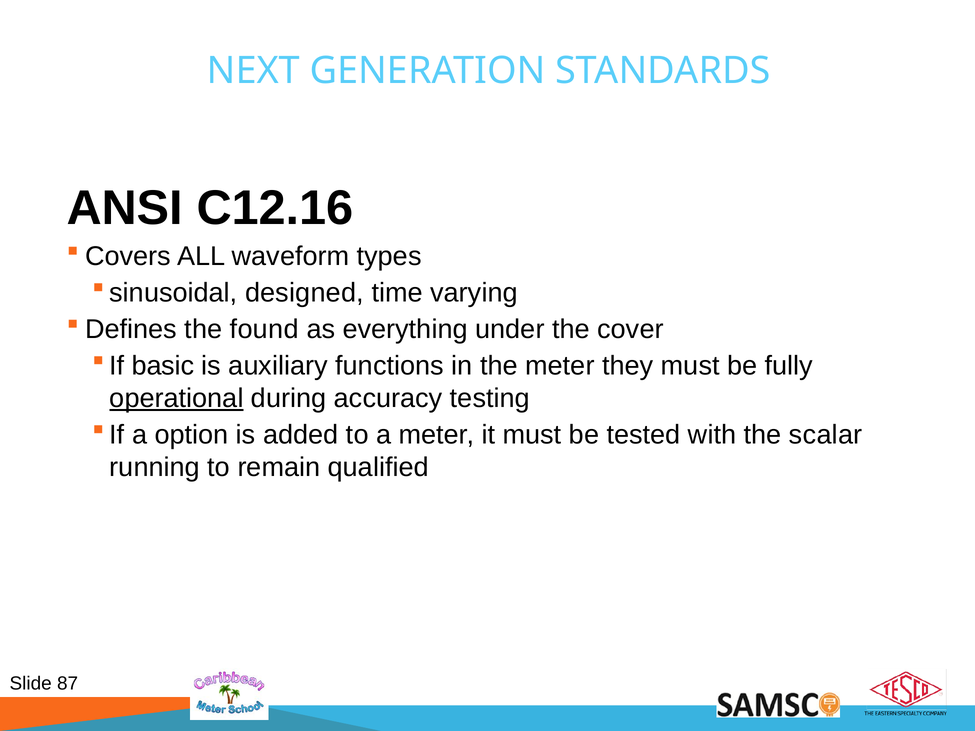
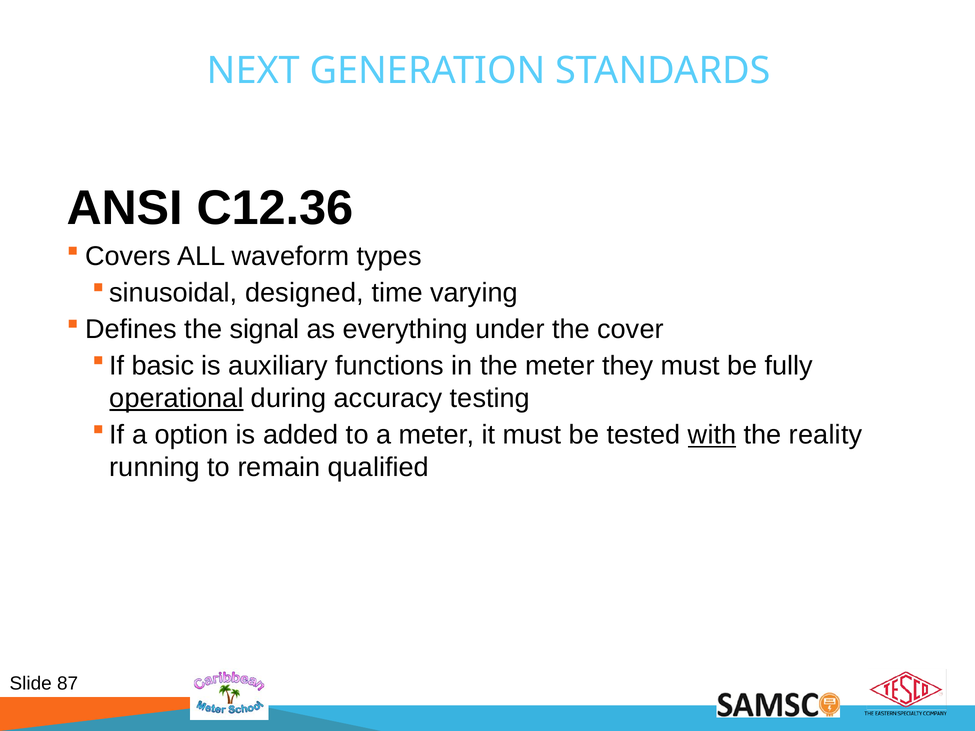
C12.16: C12.16 -> C12.36
found: found -> signal
with underline: none -> present
scalar: scalar -> reality
